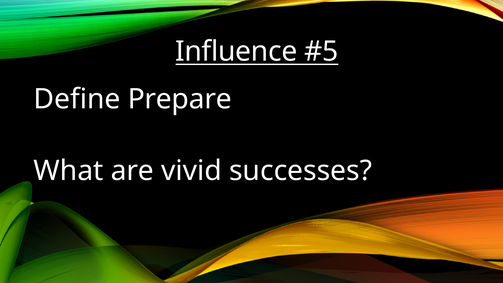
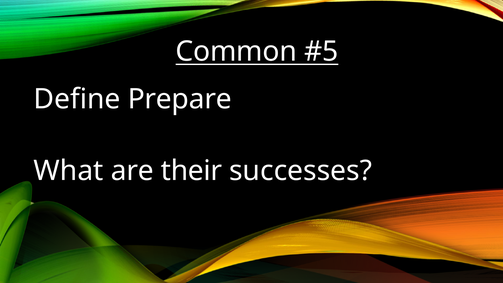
Influence: Influence -> Common
vivid: vivid -> their
